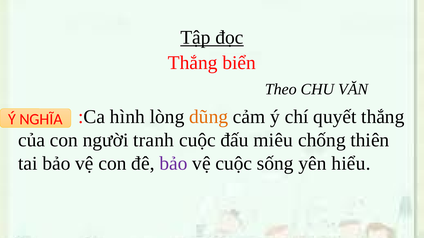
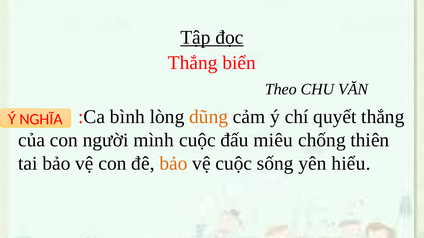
hình: hình -> bình
tranh: tranh -> mình
bảo at (173, 164) colour: purple -> orange
